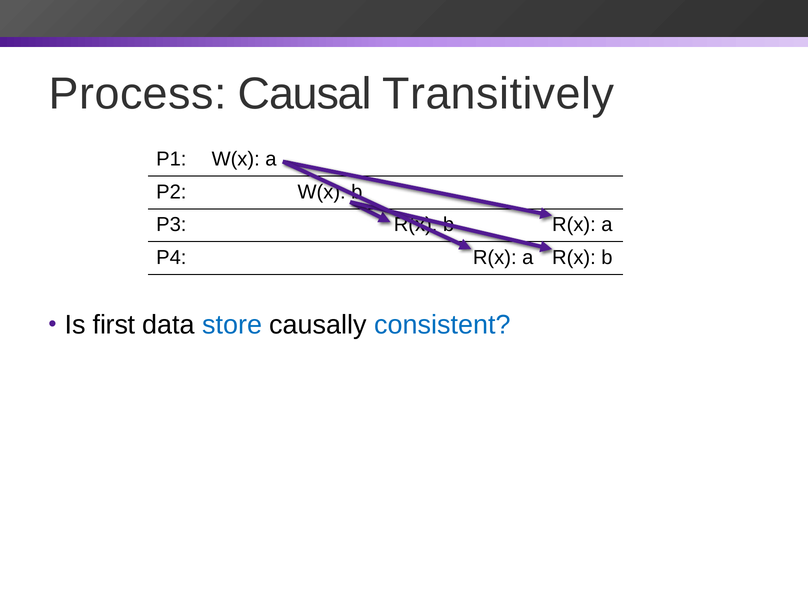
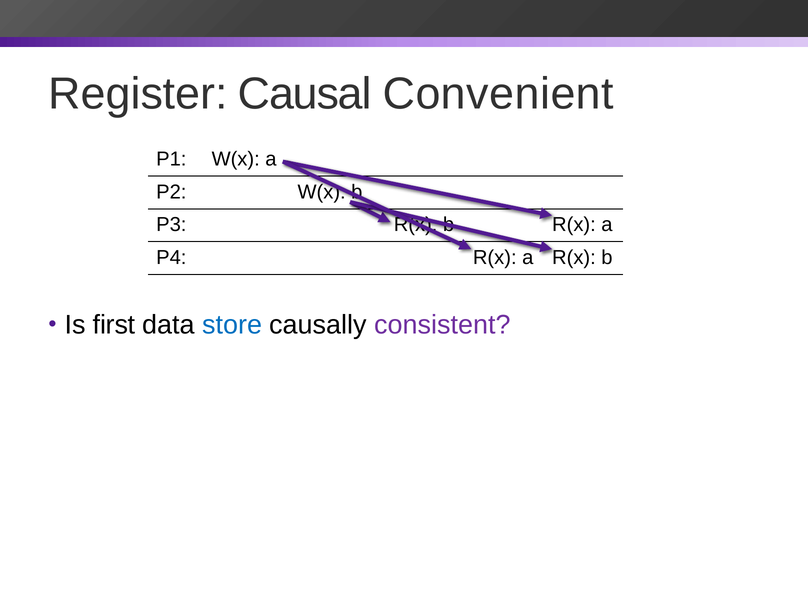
Process: Process -> Register
Transitively: Transitively -> Convenient
consistent colour: blue -> purple
